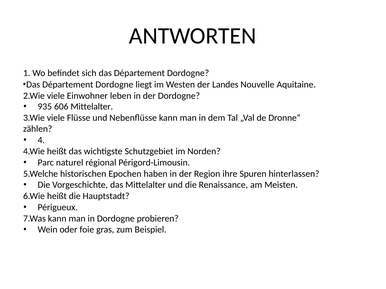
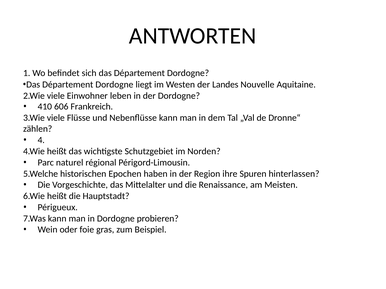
935: 935 -> 410
606 Mittelalter: Mittelalter -> Frankreich
